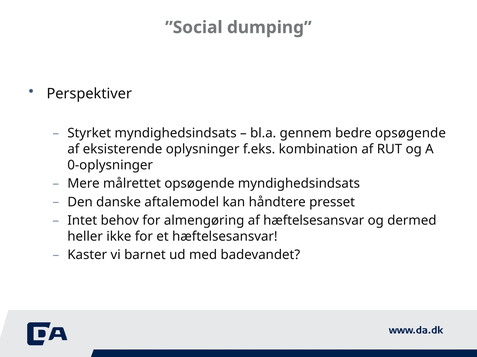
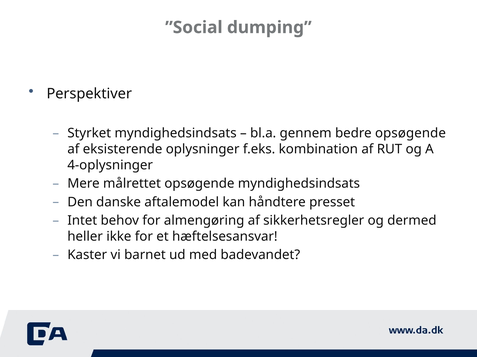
0-oplysninger: 0-oplysninger -> 4-oplysninger
af hæftelsesansvar: hæftelsesansvar -> sikkerhetsregler
